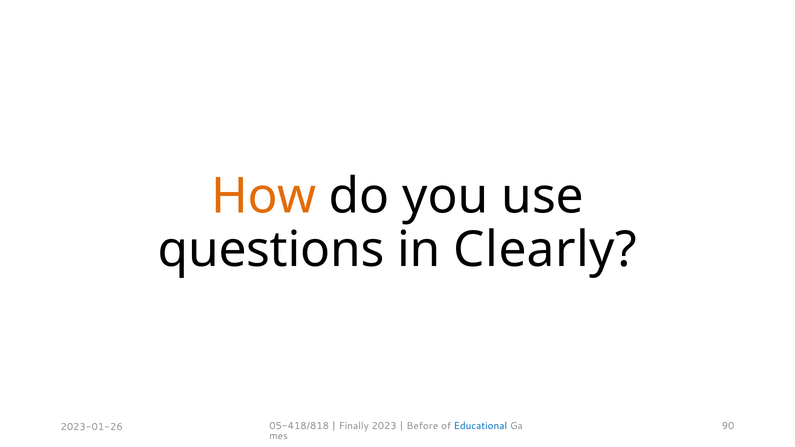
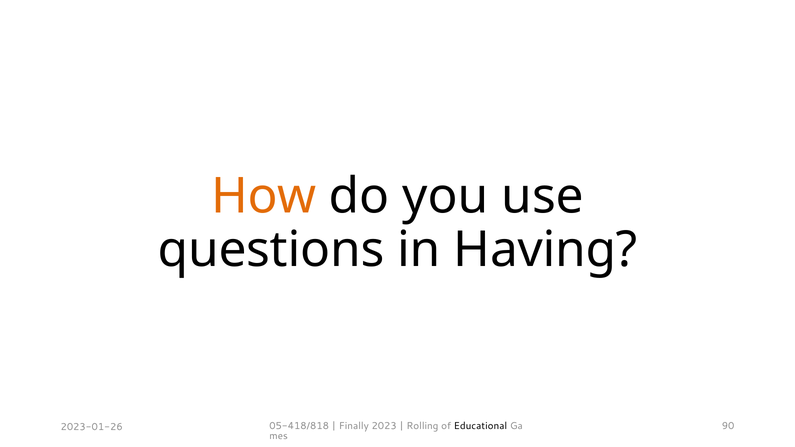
Clearly: Clearly -> Having
Before: Before -> Rolling
Educational colour: blue -> black
